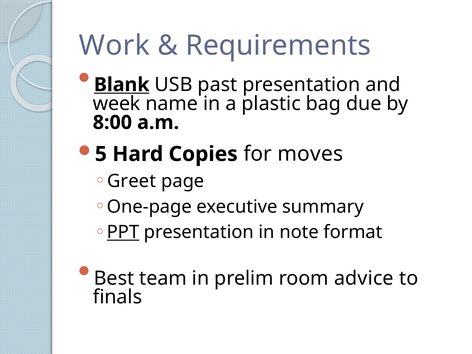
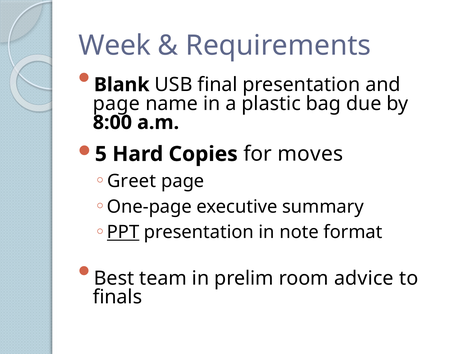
Work: Work -> Week
Blank underline: present -> none
past: past -> final
week at (117, 104): week -> page
